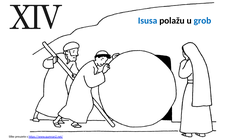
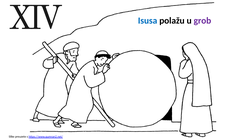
grob colour: blue -> purple
